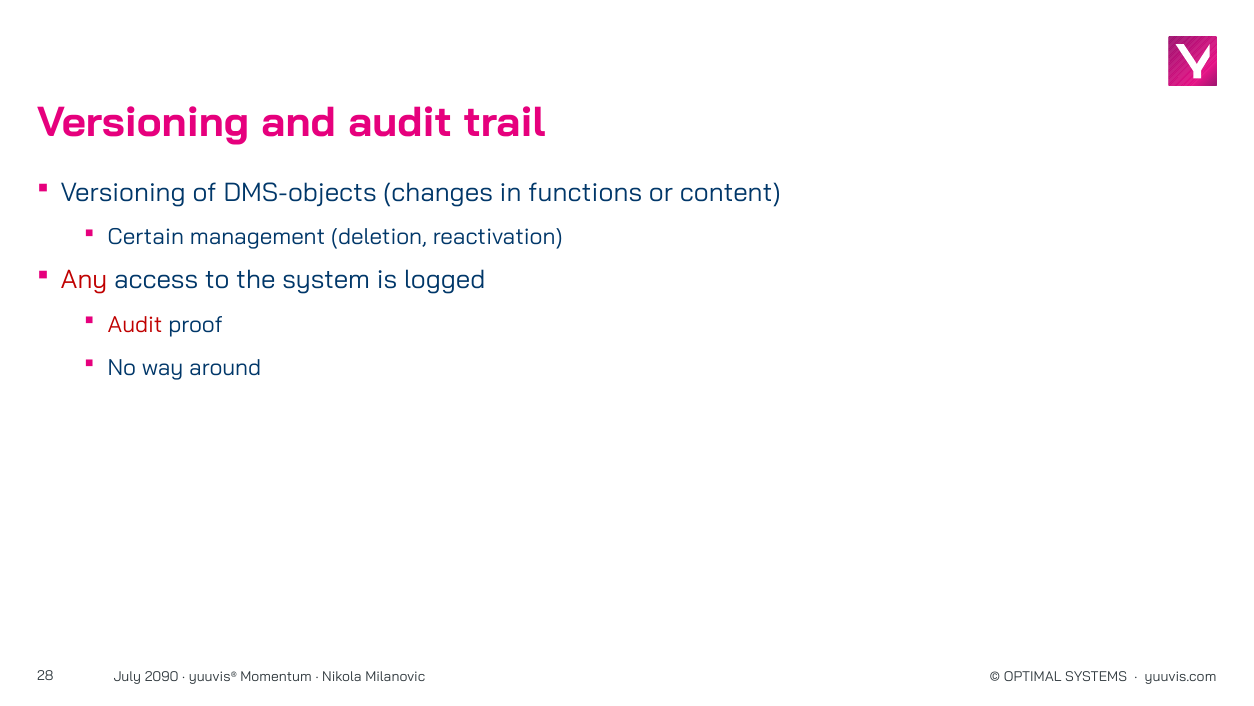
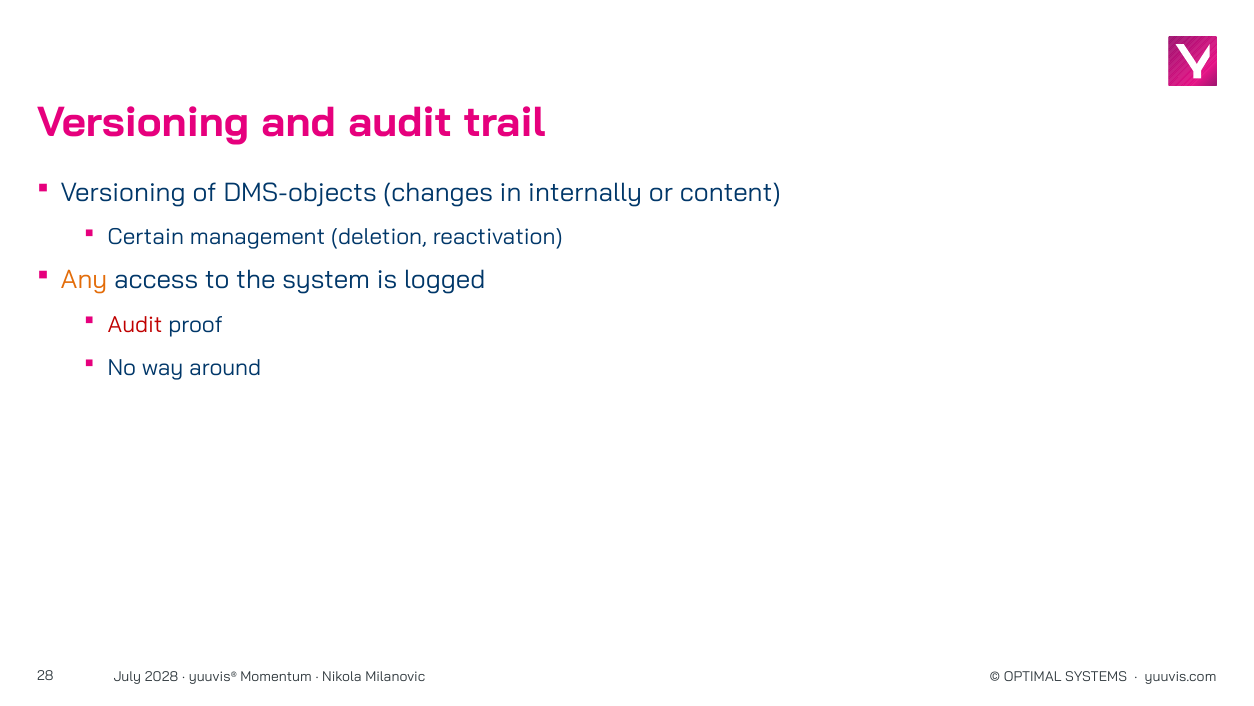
functions: functions -> internally
Any colour: red -> orange
2090: 2090 -> 2028
